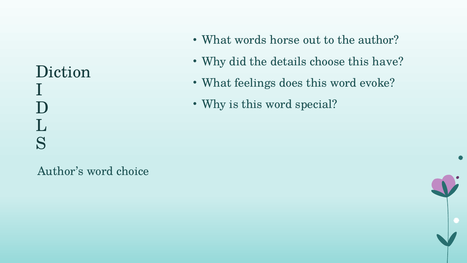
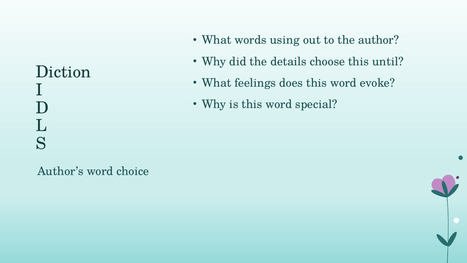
horse: horse -> using
have: have -> until
